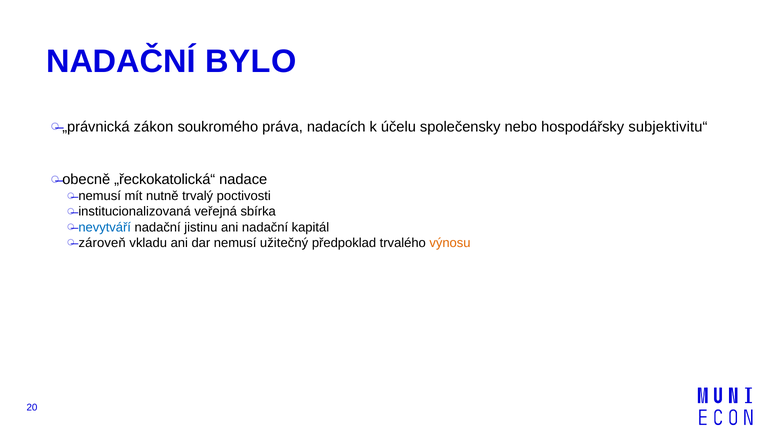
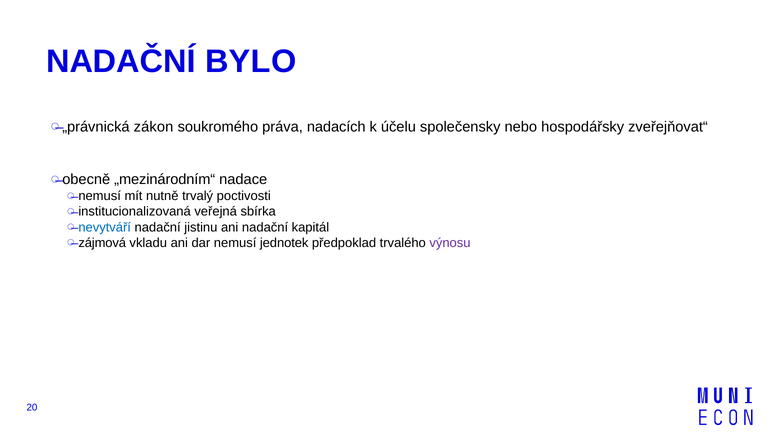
subjektivitu“: subjektivitu“ -> zveřejňovat“
„řeckokatolická“: „řeckokatolická“ -> „mezinárodním“
zároveň: zároveň -> zájmová
užitečný: užitečný -> jednotek
výnosu colour: orange -> purple
